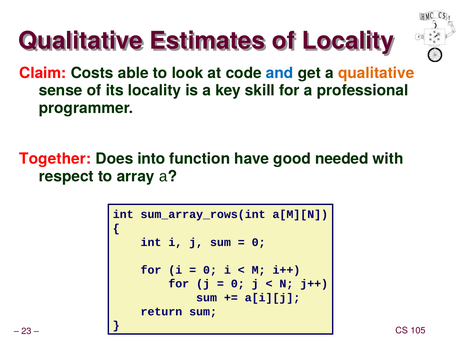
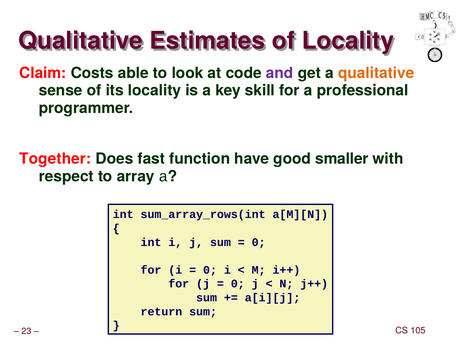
and colour: blue -> purple
into: into -> fast
needed: needed -> smaller
